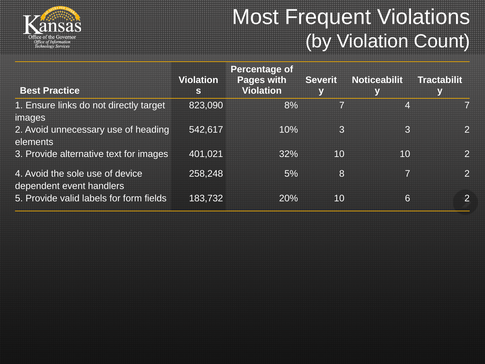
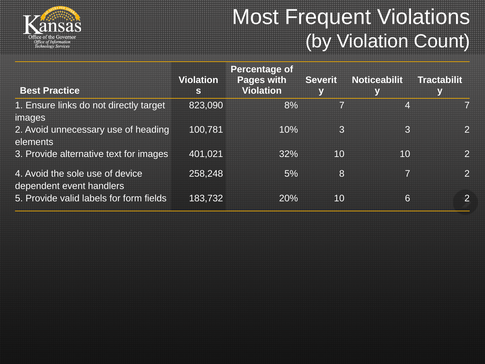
542,617: 542,617 -> 100,781
